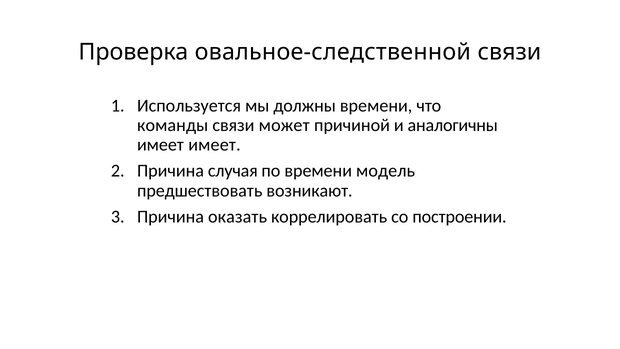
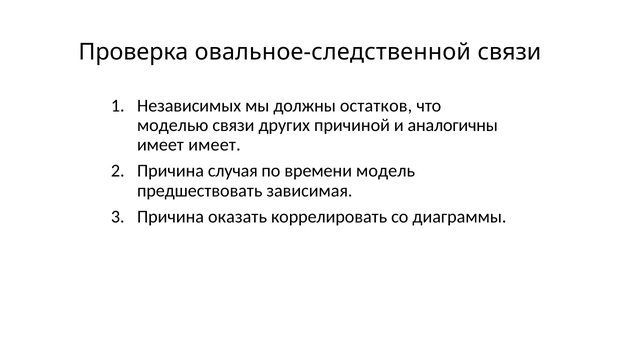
Используется: Используется -> Независимых
должны времени: времени -> остатков
команды: команды -> моделью
может: может -> других
возникают: возникают -> зависимая
построении: построении -> диаграммы
